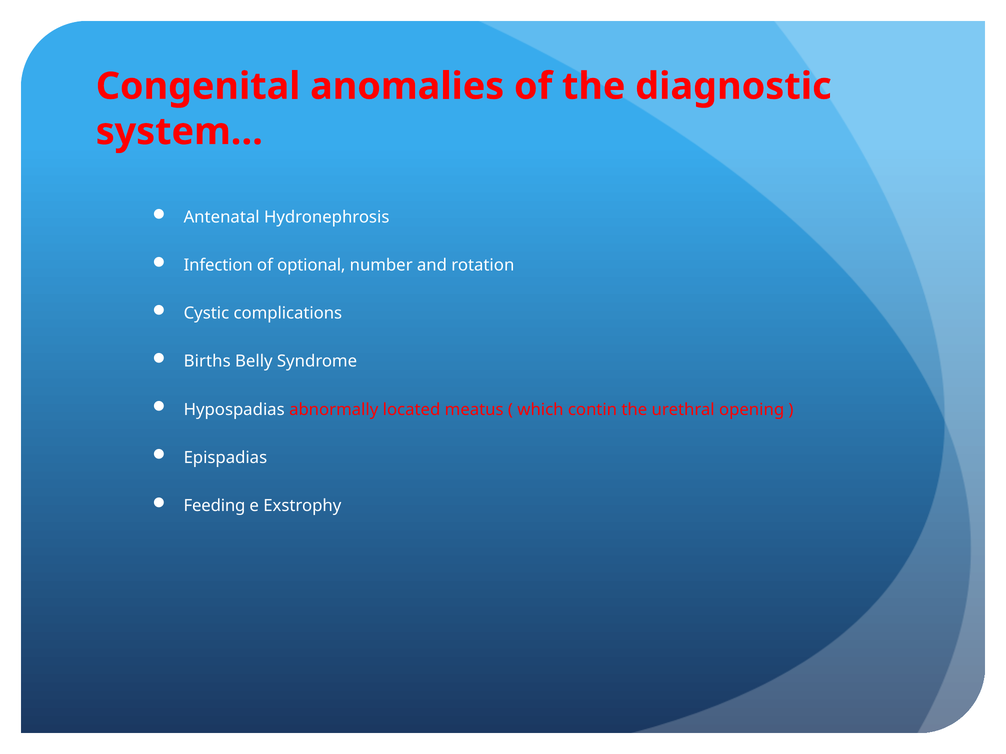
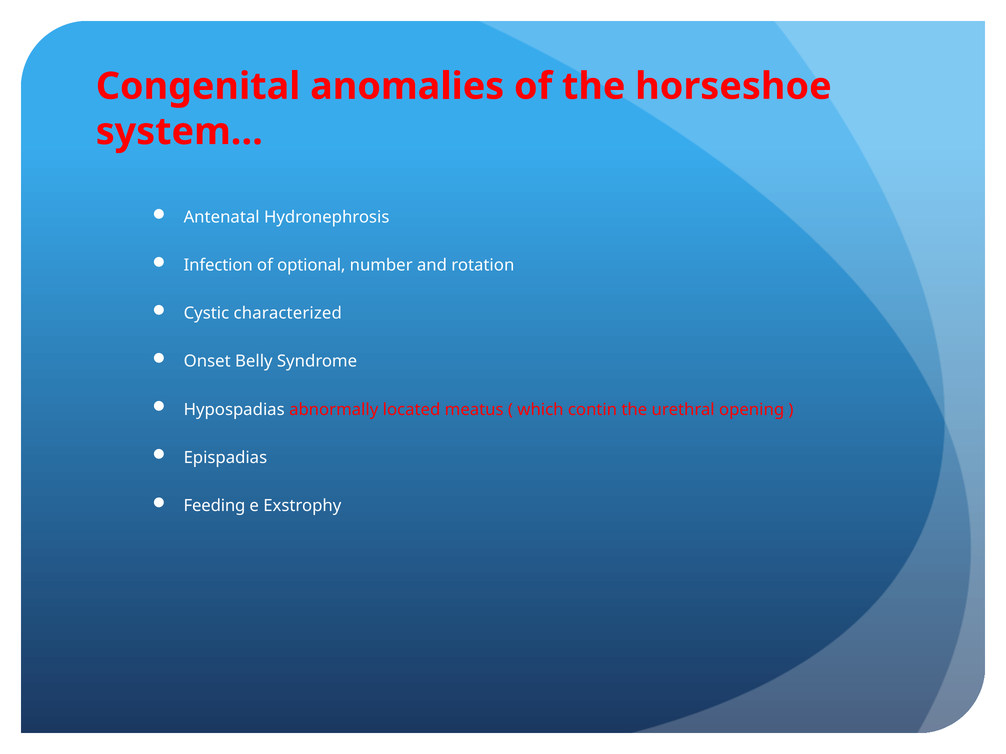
diagnostic: diagnostic -> horseshoe
complications: complications -> characterized
Births: Births -> Onset
